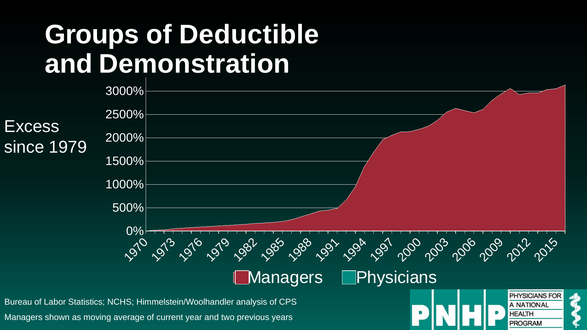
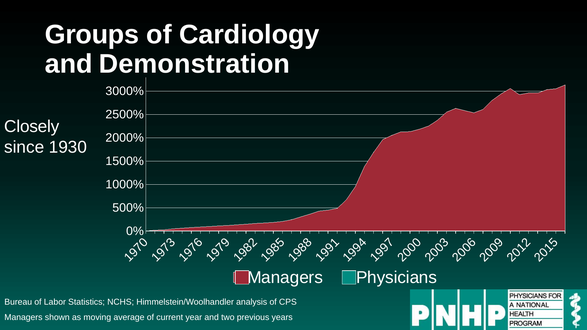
Deductible: Deductible -> Cardiology
Excess: Excess -> Closely
1979: 1979 -> 1930
